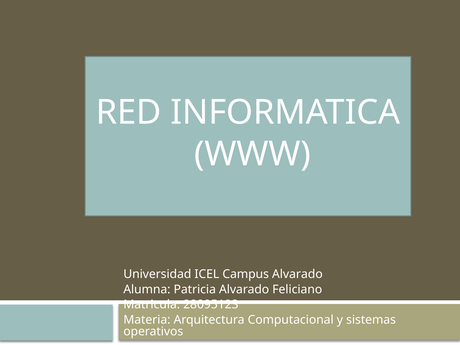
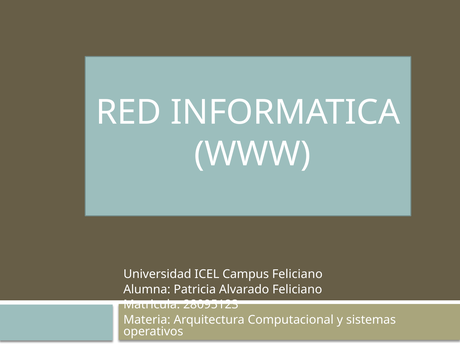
Campus Alvarado: Alvarado -> Feliciano
